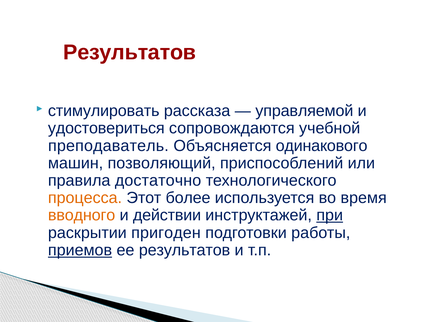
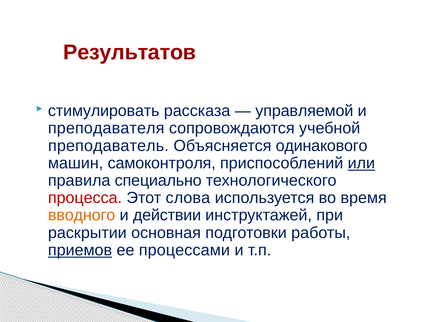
удостовериться: удостовериться -> преподавателя
позволяющий: позволяющий -> самоконтроля
или underline: none -> present
достаточно: достаточно -> специально
процесса colour: orange -> red
более: более -> слова
при underline: present -> none
пригоден: пригоден -> основная
ее результатов: результатов -> процессами
